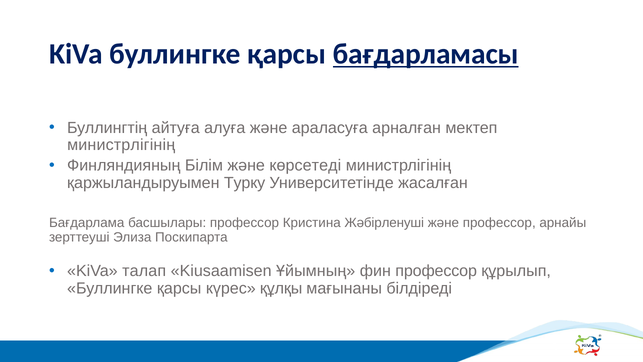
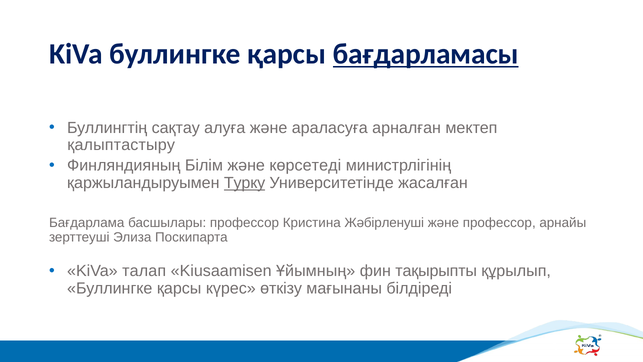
айтуға: айтуға -> сақтау
министрлігінің at (121, 145): министрлігінің -> қалыптастыру
Турку underline: none -> present
фин профессор: профессор -> тақырыпты
құлқы: құлқы -> өткізу
